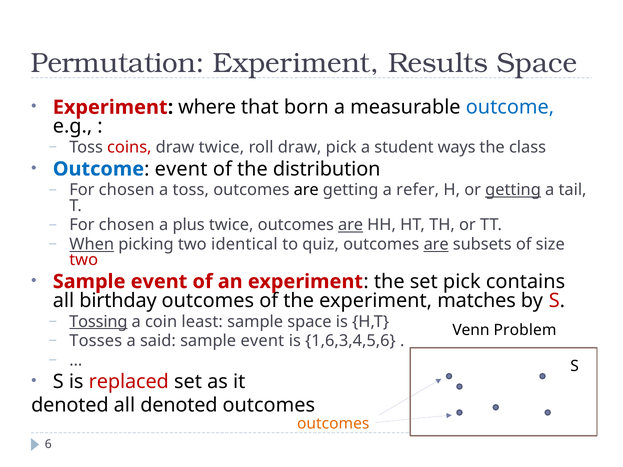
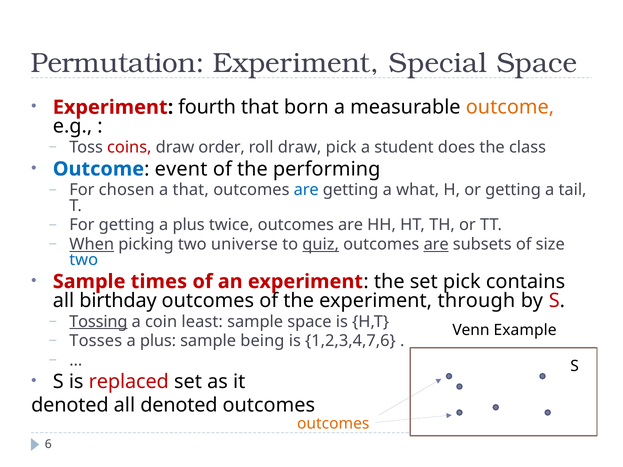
Results: Results -> Special
where: where -> fourth
outcome at (510, 107) colour: blue -> orange
draw twice: twice -> order
ways: ways -> does
distribution: distribution -> performing
a toss: toss -> that
are at (306, 190) colour: black -> blue
refer: refer -> what
getting at (513, 190) underline: present -> none
chosen at (127, 225): chosen -> getting
are at (351, 225) underline: present -> none
identical: identical -> universe
quiz underline: none -> present
two at (84, 260) colour: red -> blue
event at (159, 282): event -> times
matches: matches -> through
Problem: Problem -> Example
said at (158, 341): said -> plus
event at (262, 341): event -> being
1,6,3,4,5,6: 1,6,3,4,5,6 -> 1,2,3,4,7,6
